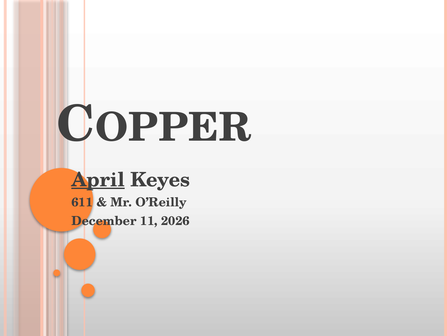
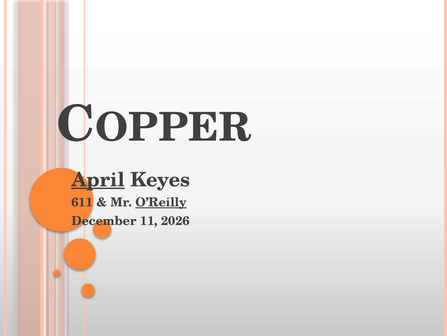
O’Reilly underline: none -> present
